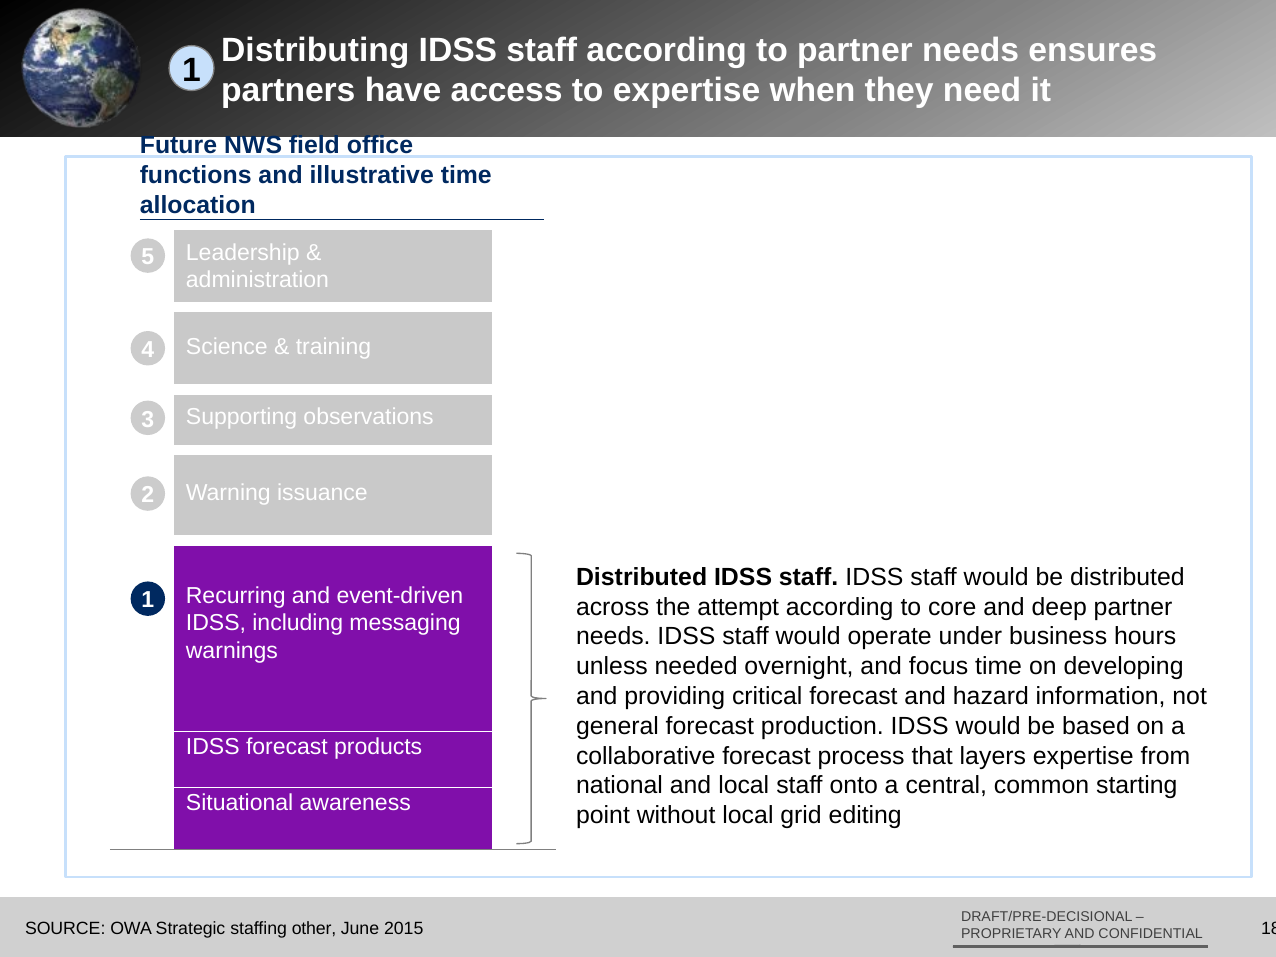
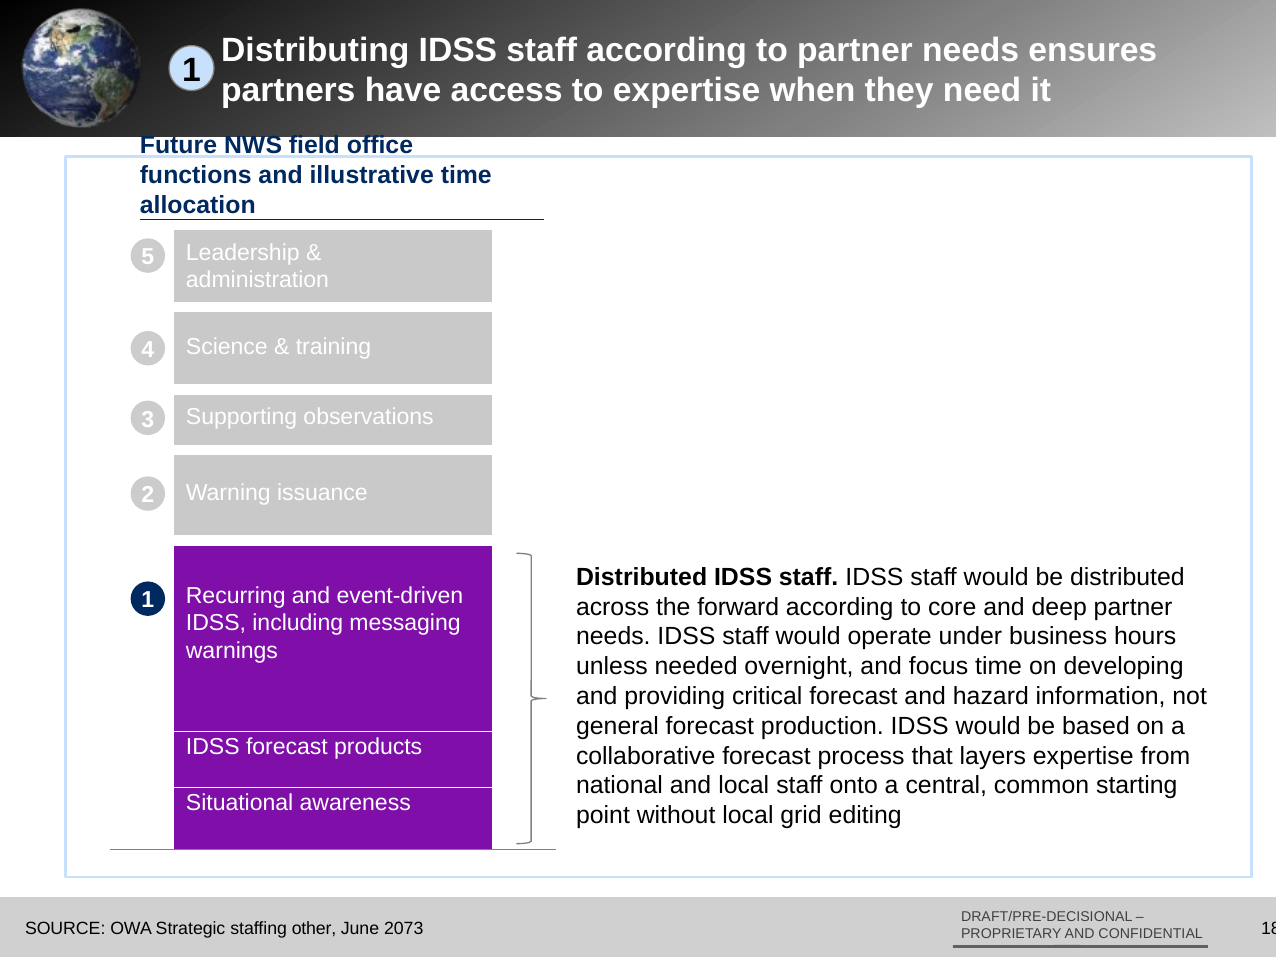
attempt: attempt -> forward
2015: 2015 -> 2073
